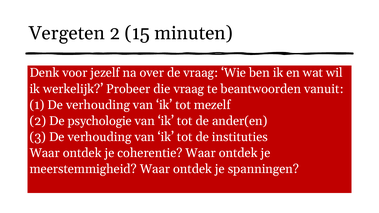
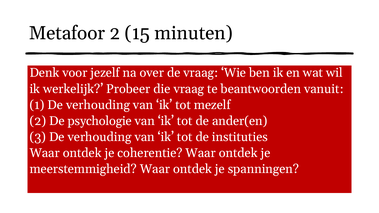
Vergeten: Vergeten -> Metafoor
